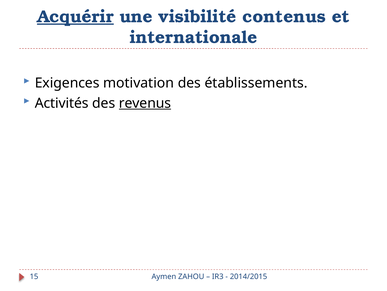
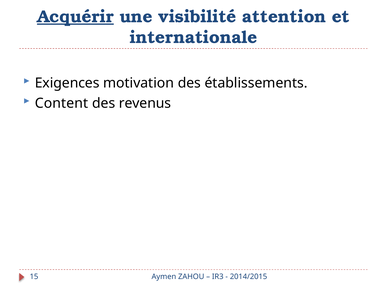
contenus: contenus -> attention
Activités: Activités -> Content
revenus underline: present -> none
